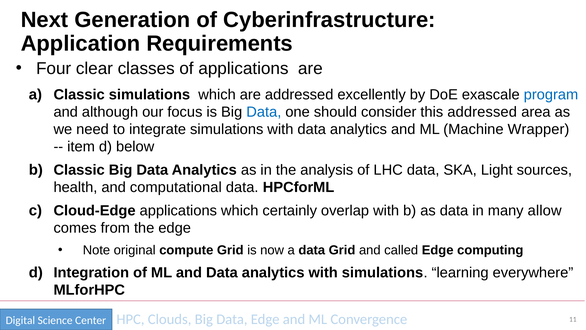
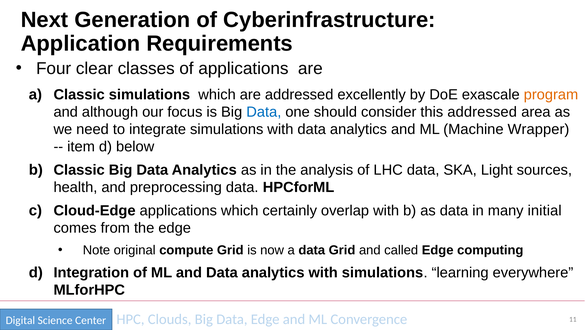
program colour: blue -> orange
computational: computational -> preprocessing
allow: allow -> initial
